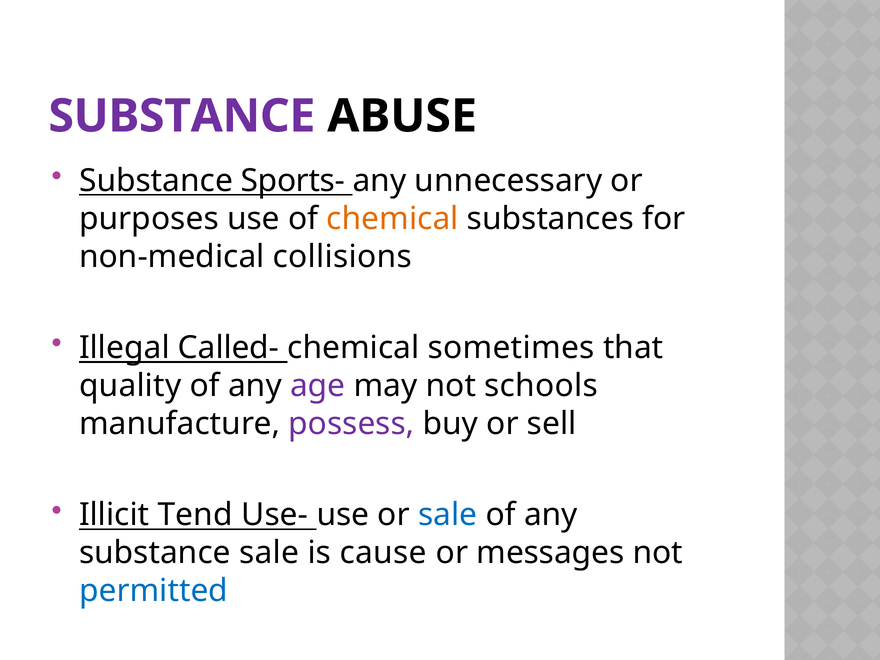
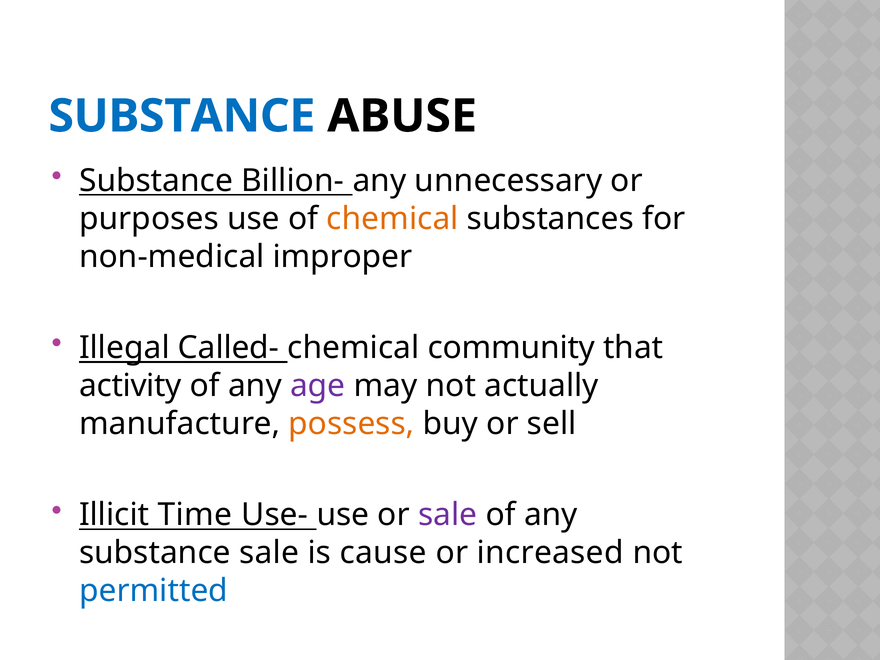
SUBSTANCE at (182, 116) colour: purple -> blue
Sports-: Sports- -> Billion-
collisions: collisions -> improper
sometimes: sometimes -> community
quality: quality -> activity
schools: schools -> actually
possess colour: purple -> orange
Tend: Tend -> Time
sale at (448, 515) colour: blue -> purple
messages: messages -> increased
